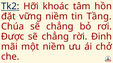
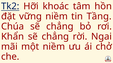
Được: Được -> Khẩn
Đinh: Đinh -> Ngai
